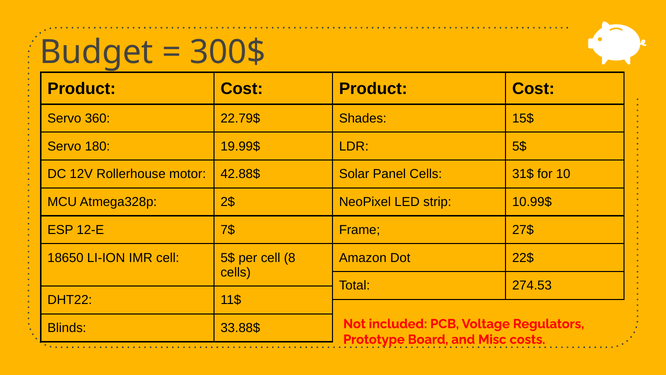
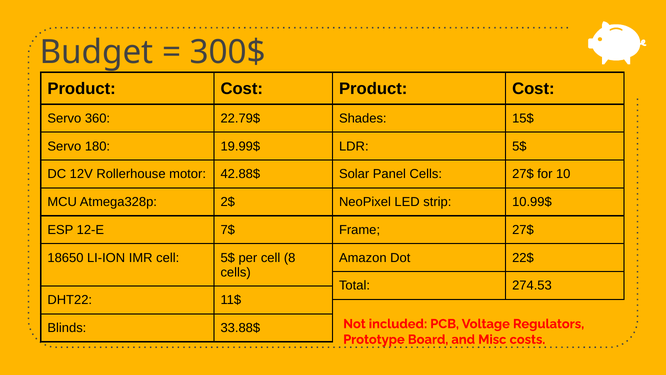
Cells 31$: 31$ -> 27$
